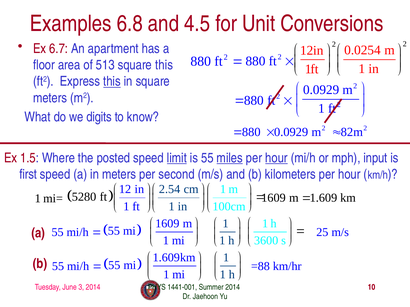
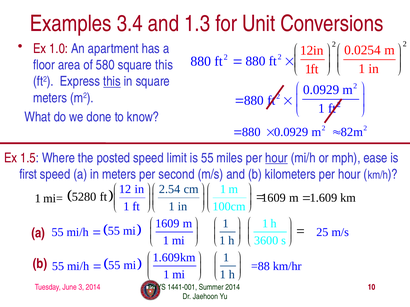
6.8: 6.8 -> 3.4
4.5: 4.5 -> 1.3
6.7: 6.7 -> 1.0
513: 513 -> 580
digits: digits -> done
limit underline: present -> none
miles underline: present -> none
input: input -> ease
